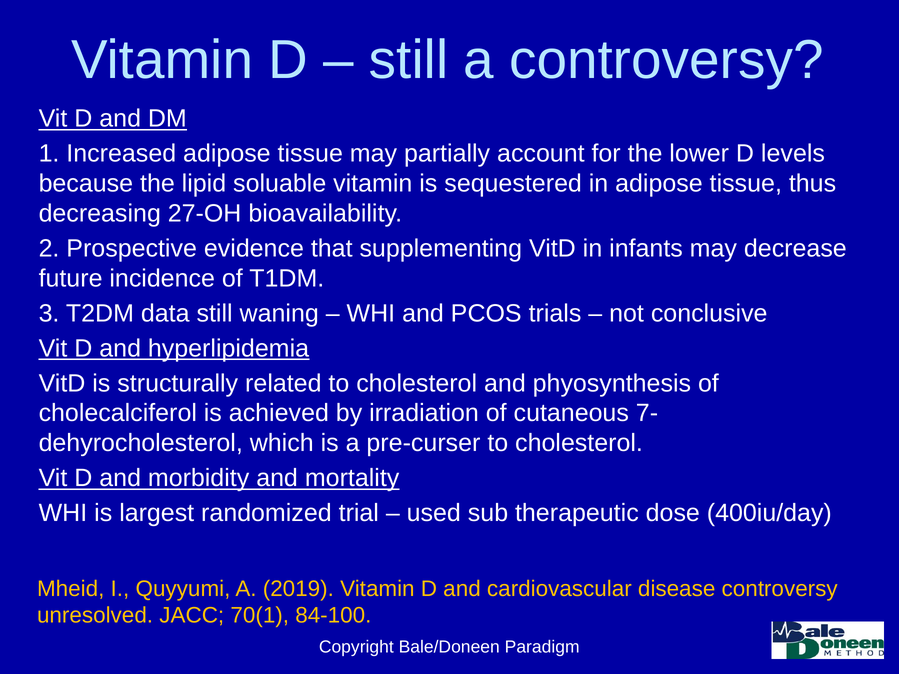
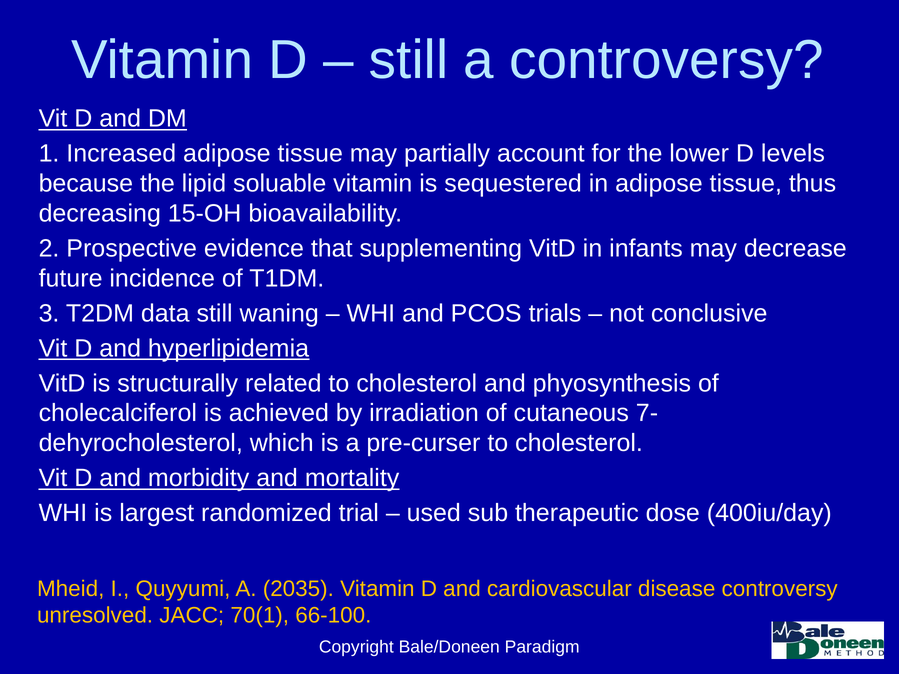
27-OH: 27-OH -> 15-OH
2019: 2019 -> 2035
84-100: 84-100 -> 66-100
